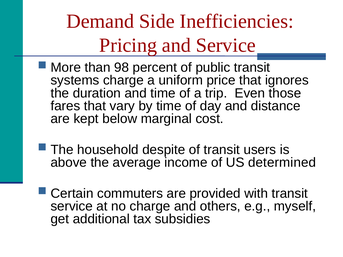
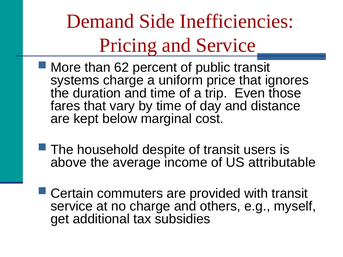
98: 98 -> 62
determined: determined -> attributable
